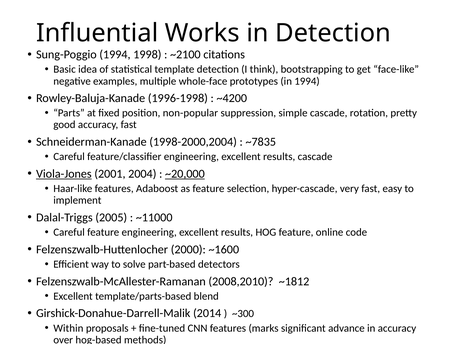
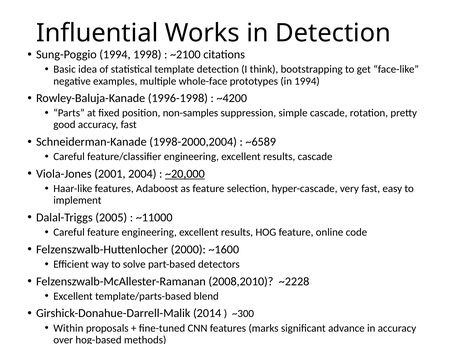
non-popular: non-popular -> non-samples
~7835: ~7835 -> ~6589
Viola-Jones underline: present -> none
~1812: ~1812 -> ~2228
